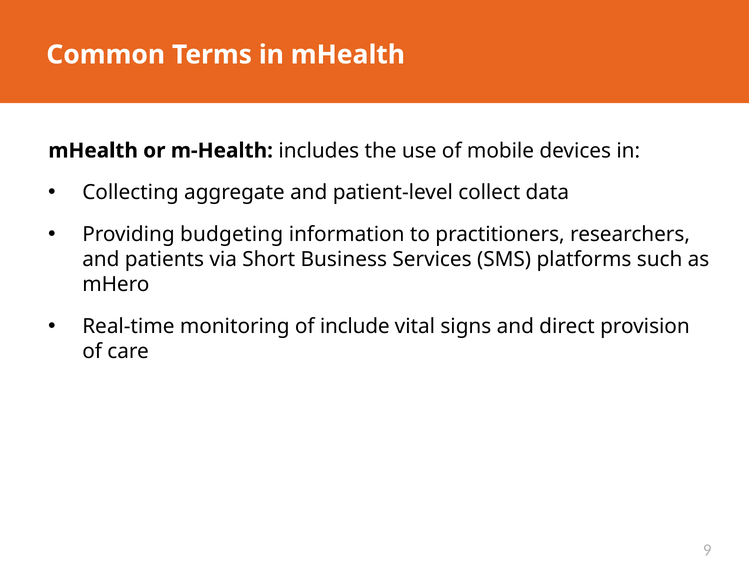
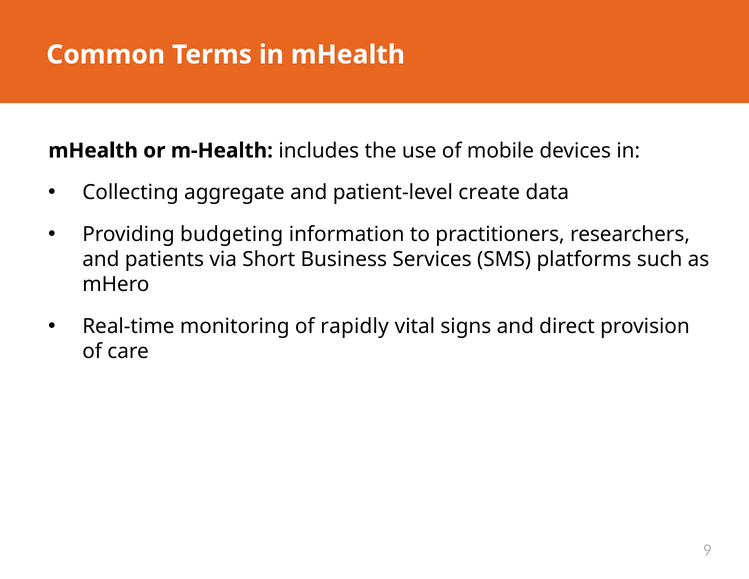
collect: collect -> create
include: include -> rapidly
